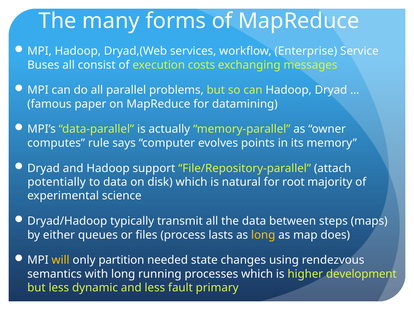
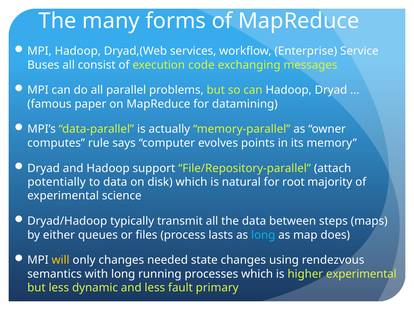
costs: costs -> code
long at (263, 235) colour: yellow -> light blue
only partition: partition -> changes
higher development: development -> experimental
